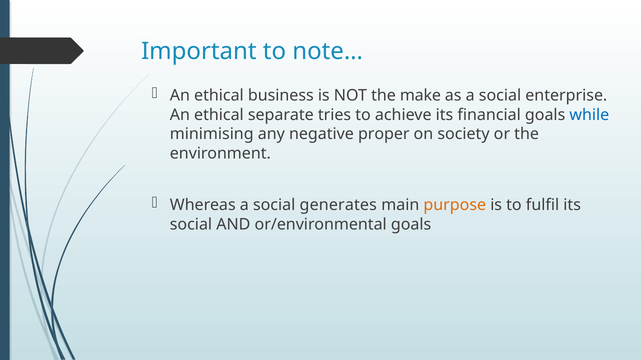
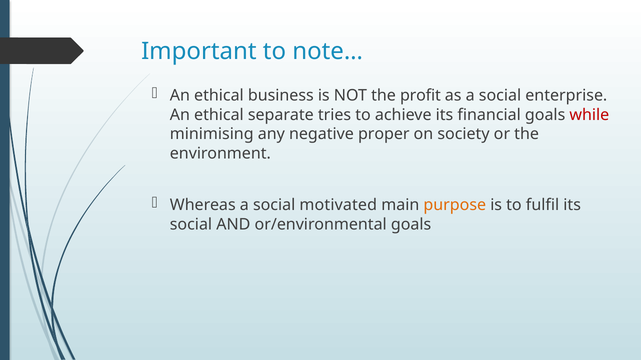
make: make -> profit
while colour: blue -> red
generates: generates -> motivated
